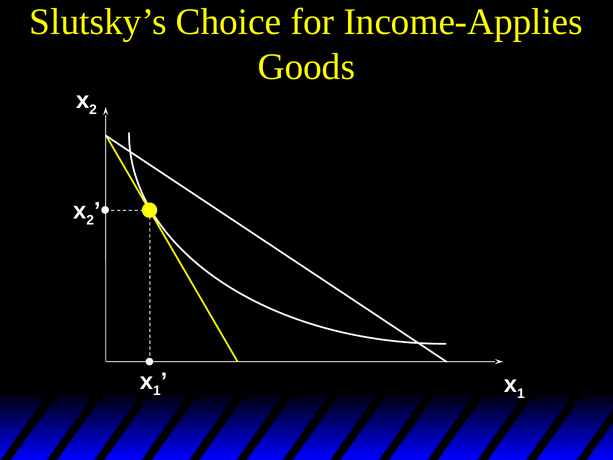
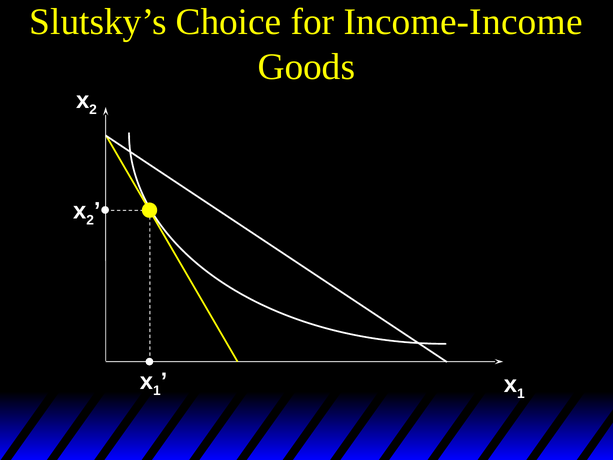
Income-Applies: Income-Applies -> Income-Income
